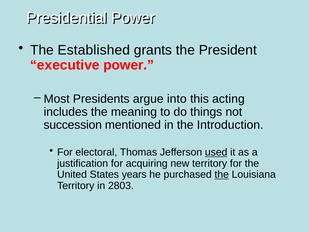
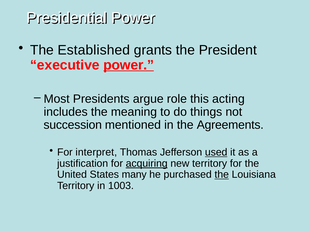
power at (129, 65) underline: none -> present
into: into -> role
Introduction: Introduction -> Agreements
electoral: electoral -> interpret
acquiring underline: none -> present
years: years -> many
2803: 2803 -> 1003
